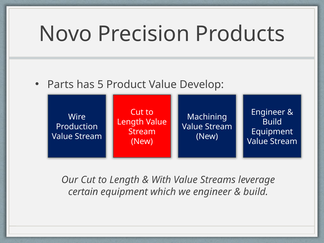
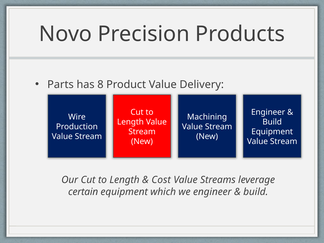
5: 5 -> 8
Develop: Develop -> Delivery
With: With -> Cost
